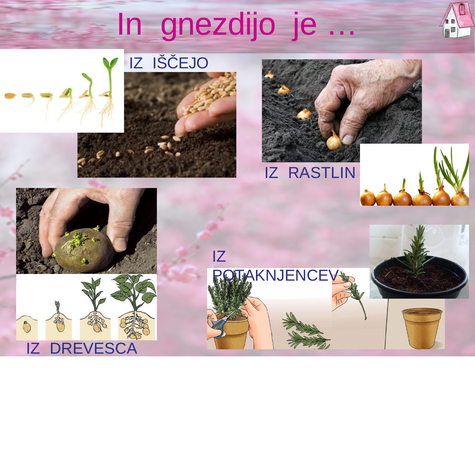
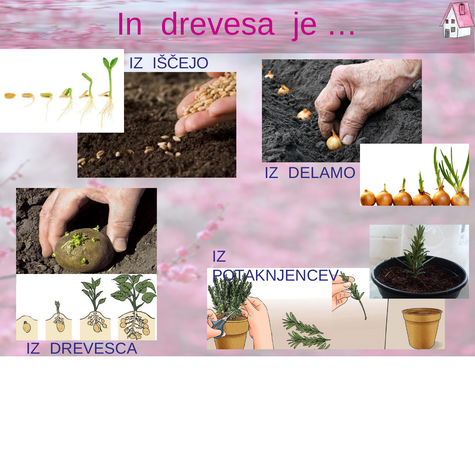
gnezdijo: gnezdijo -> drevesa
RASTLIN: RASTLIN -> DELAMO
